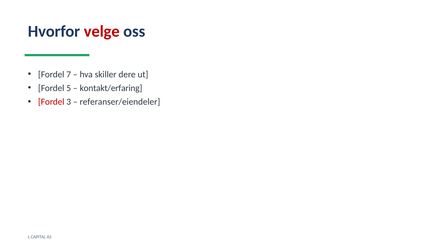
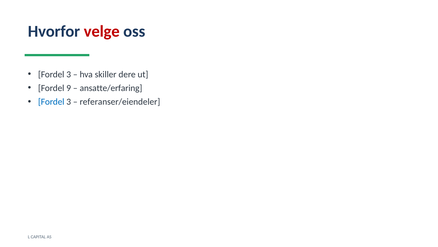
7 at (69, 74): 7 -> 3
5: 5 -> 9
kontakt/erfaring: kontakt/erfaring -> ansatte/erfaring
Fordel at (51, 102) colour: red -> blue
